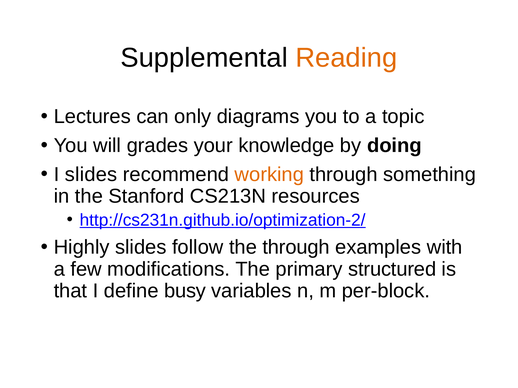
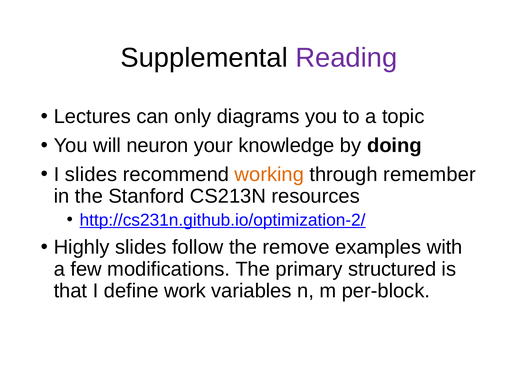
Reading colour: orange -> purple
grades: grades -> neuron
something: something -> remember
the through: through -> remove
busy: busy -> work
